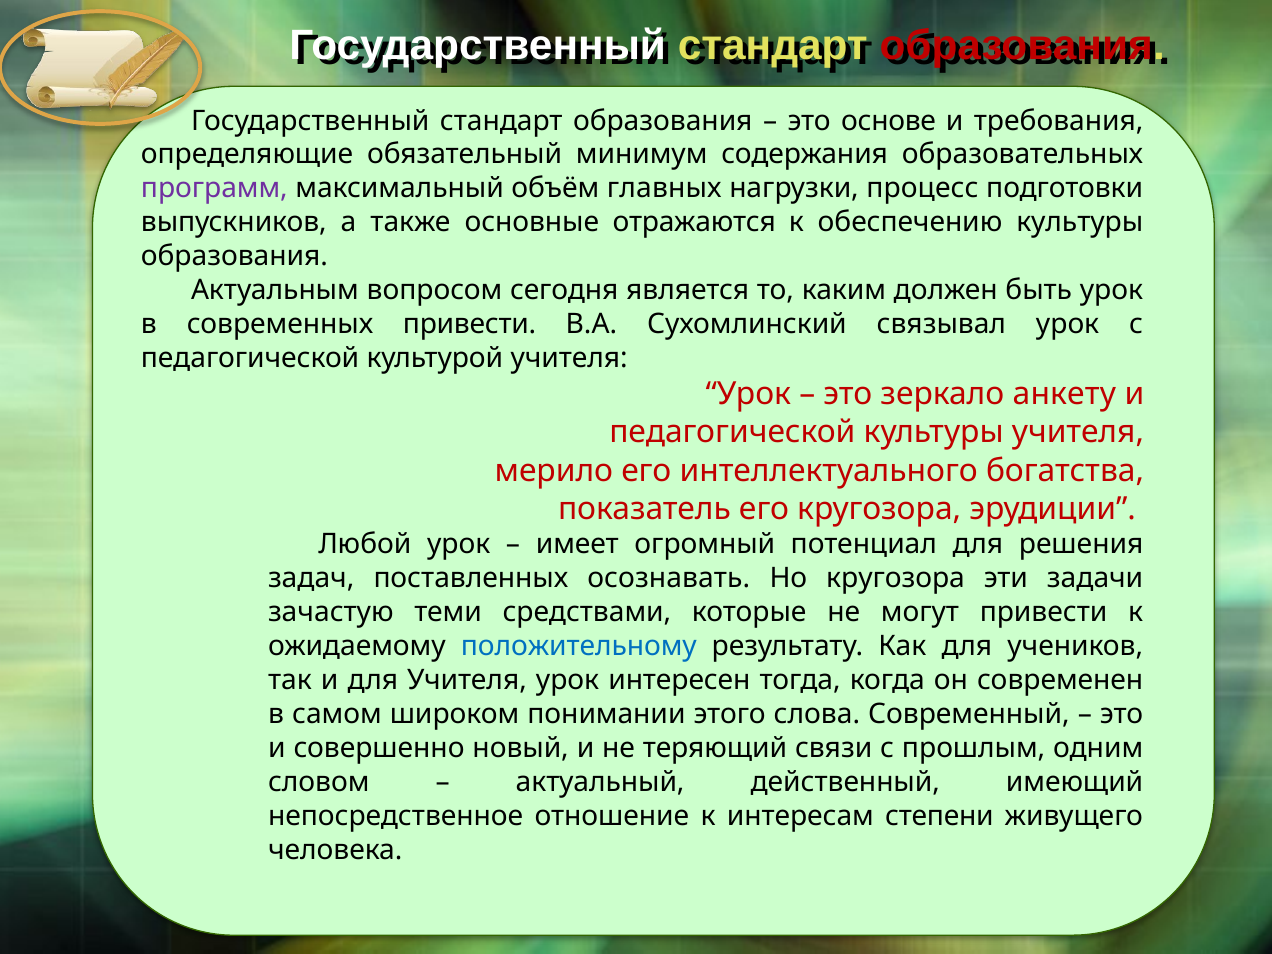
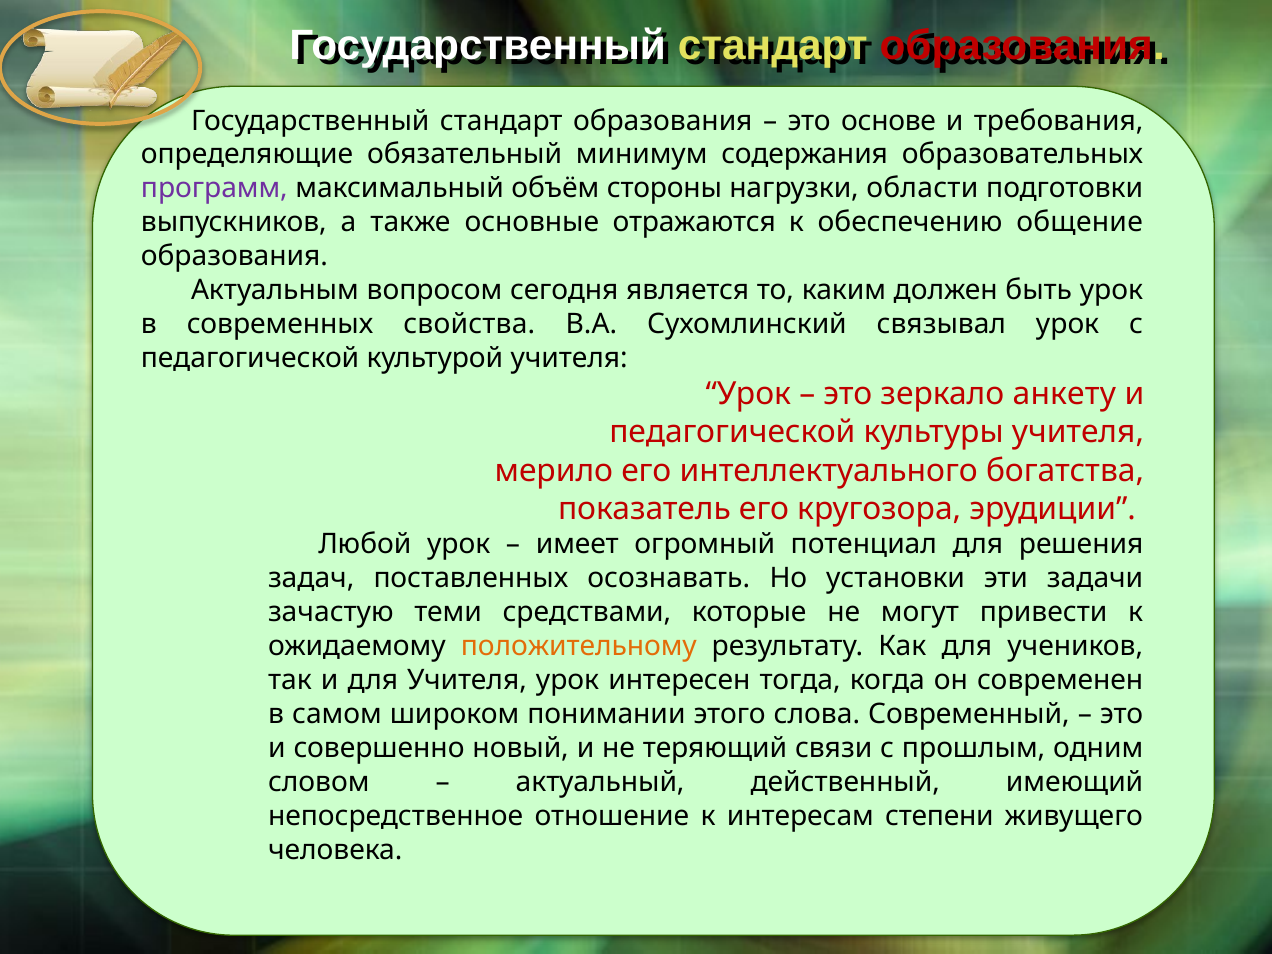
главных: главных -> стороны
процесс: процесс -> области
обеспечению культуры: культуры -> общение
современных привести: привести -> свойства
Но кругозора: кругозора -> установки
положительному colour: blue -> orange
